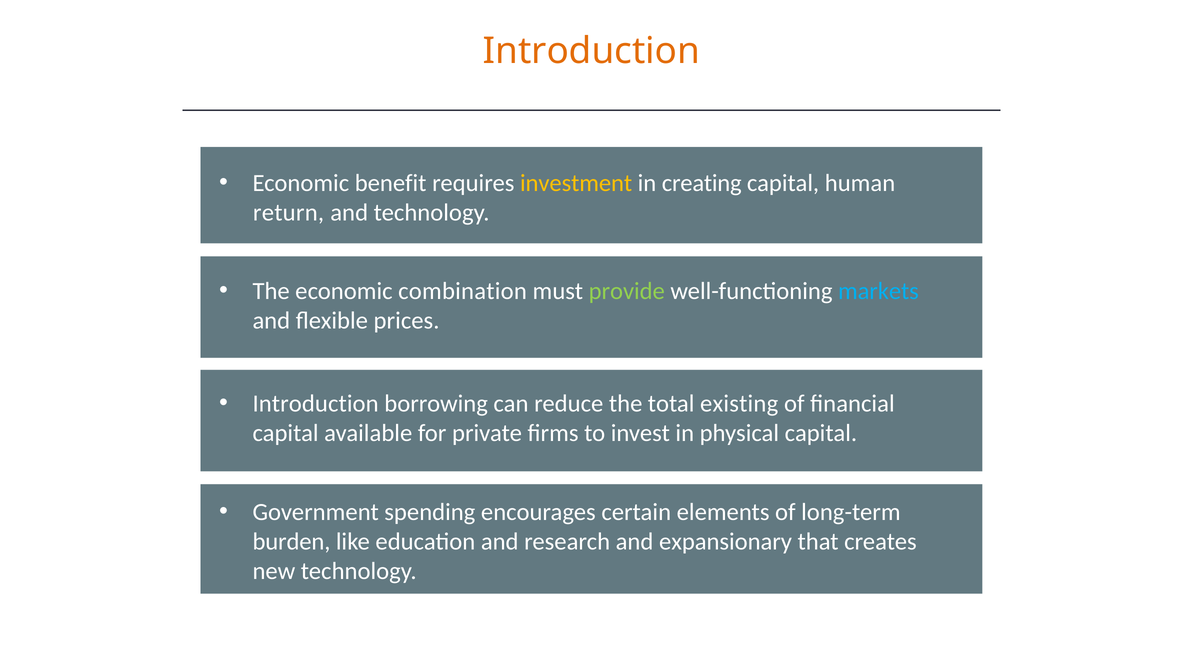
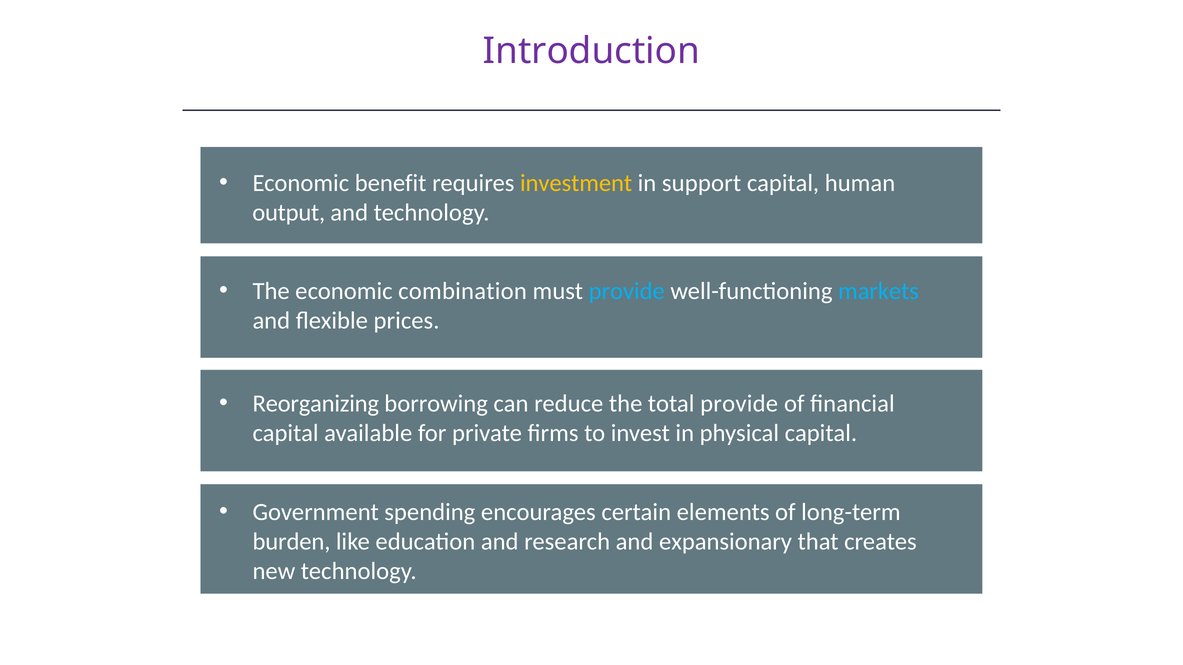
Introduction at (591, 51) colour: orange -> purple
creating: creating -> support
return: return -> output
provide at (627, 291) colour: light green -> light blue
Introduction at (316, 404): Introduction -> Reorganizing
total existing: existing -> provide
